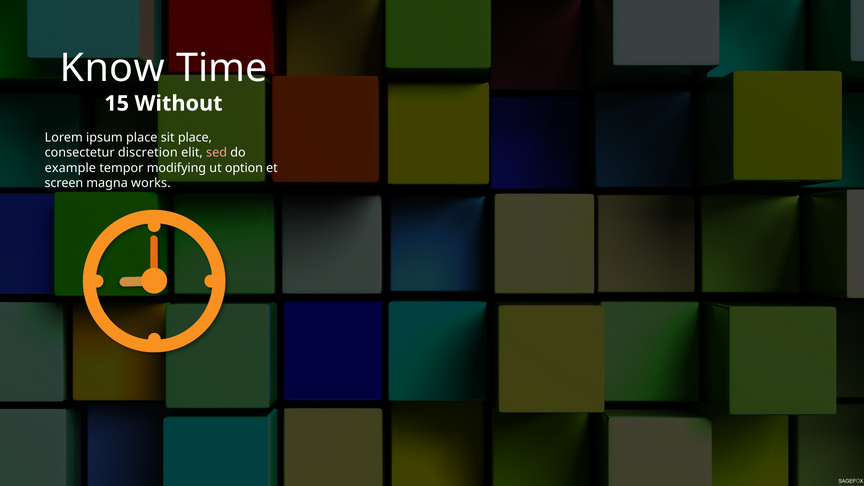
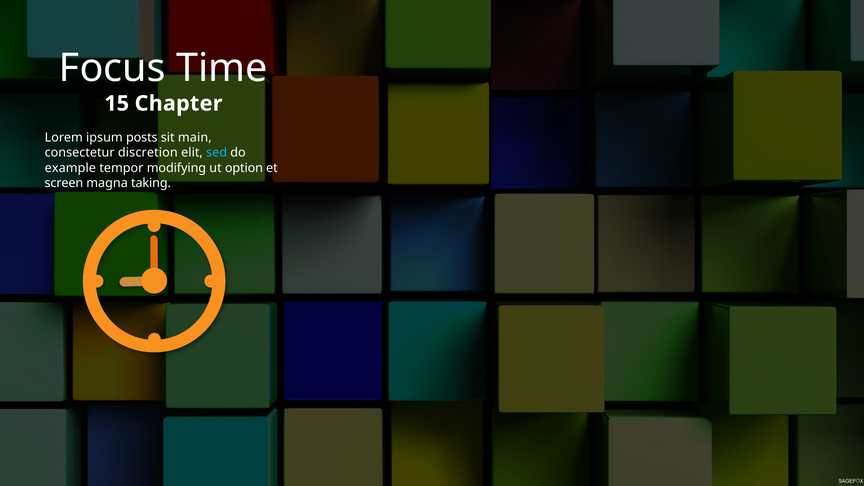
Know: Know -> Focus
Without: Without -> Chapter
ipsum place: place -> posts
sit place: place -> main
sed colour: pink -> light blue
works: works -> taking
